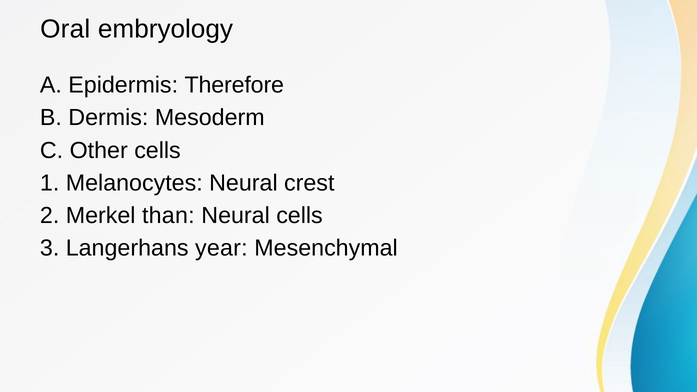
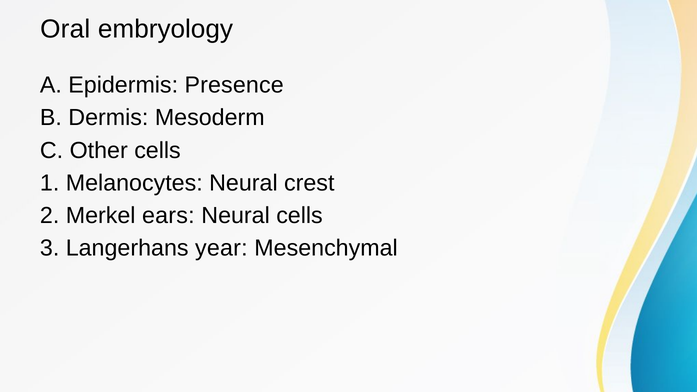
Therefore: Therefore -> Presence
than: than -> ears
